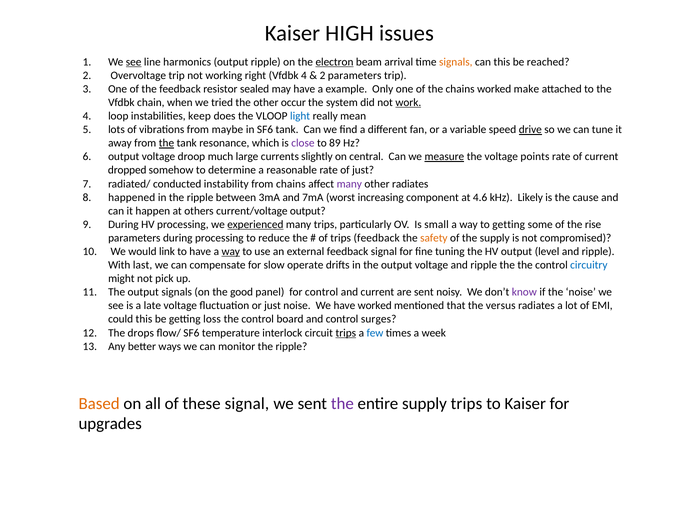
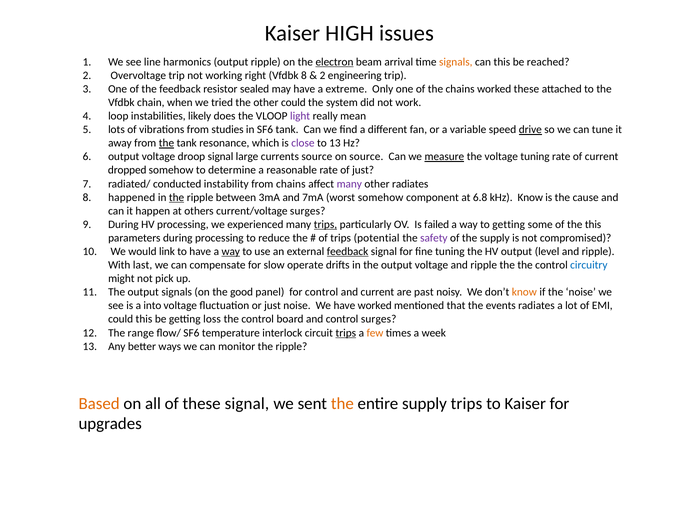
see at (134, 62) underline: present -> none
Vfdbk 4: 4 -> 8
2 parameters: parameters -> engineering
example: example -> extreme
worked make: make -> these
other occur: occur -> could
work underline: present -> none
keep: keep -> likely
light colour: blue -> purple
maybe: maybe -> studies
to 89: 89 -> 13
droop much: much -> signal
currents slightly: slightly -> source
on central: central -> source
voltage points: points -> tuning
the at (177, 197) underline: none -> present
worst increasing: increasing -> somehow
4.6: 4.6 -> 6.8
kHz Likely: Likely -> Know
current/voltage output: output -> surges
experienced underline: present -> none
trips at (325, 224) underline: none -> present
small: small -> failed
the rise: rise -> this
trips feedback: feedback -> potential
safety colour: orange -> purple
feedback at (348, 251) underline: none -> present
are sent: sent -> past
know at (524, 292) colour: purple -> orange
late: late -> into
versus: versus -> events
drops: drops -> range
few colour: blue -> orange
the at (342, 403) colour: purple -> orange
